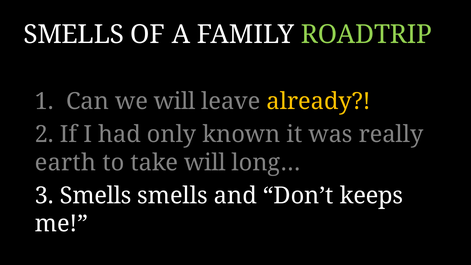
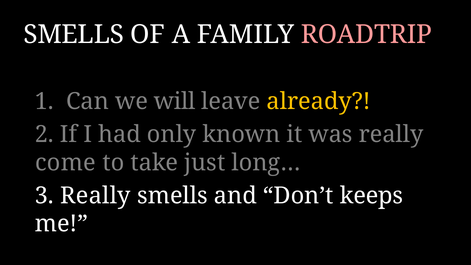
ROADTRIP colour: light green -> pink
earth: earth -> come
take will: will -> just
3 Smells: Smells -> Really
